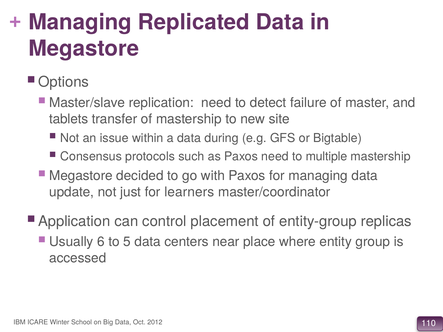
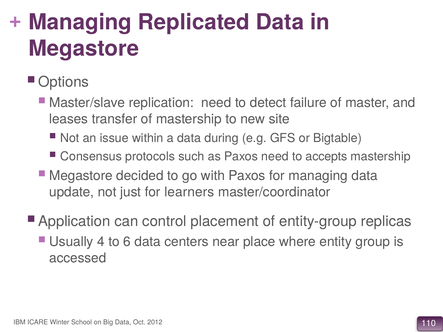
tablets: tablets -> leases
multiple: multiple -> accepts
6: 6 -> 4
5: 5 -> 6
